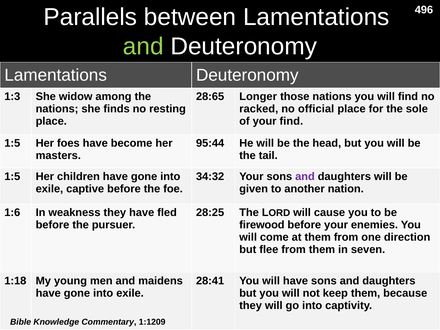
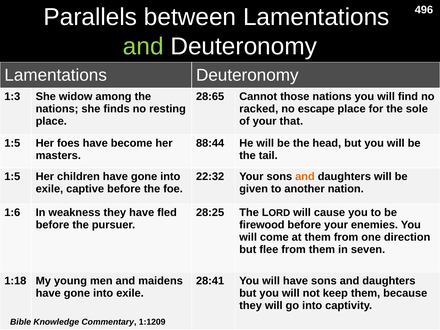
Longer: Longer -> Cannot
official: official -> escape
your find: find -> that
95:44: 95:44 -> 88:44
34:32: 34:32 -> 22:32
and at (305, 177) colour: purple -> orange
